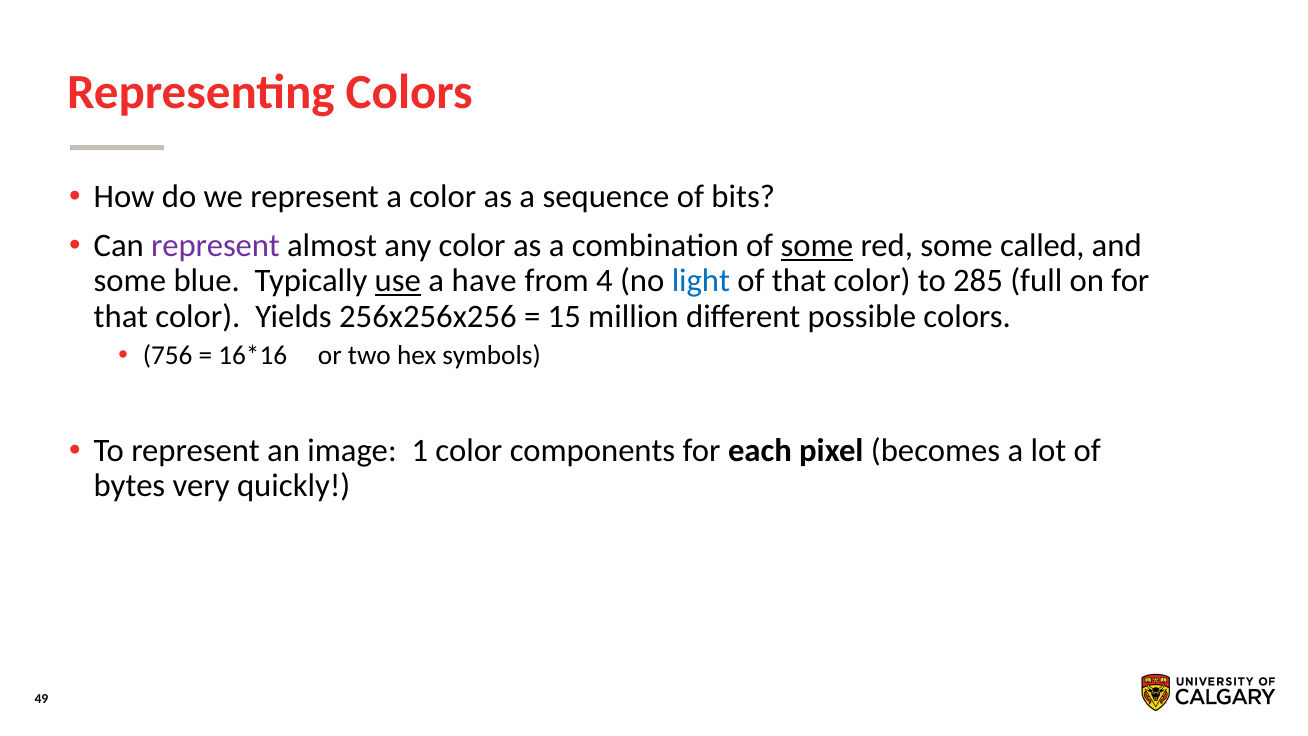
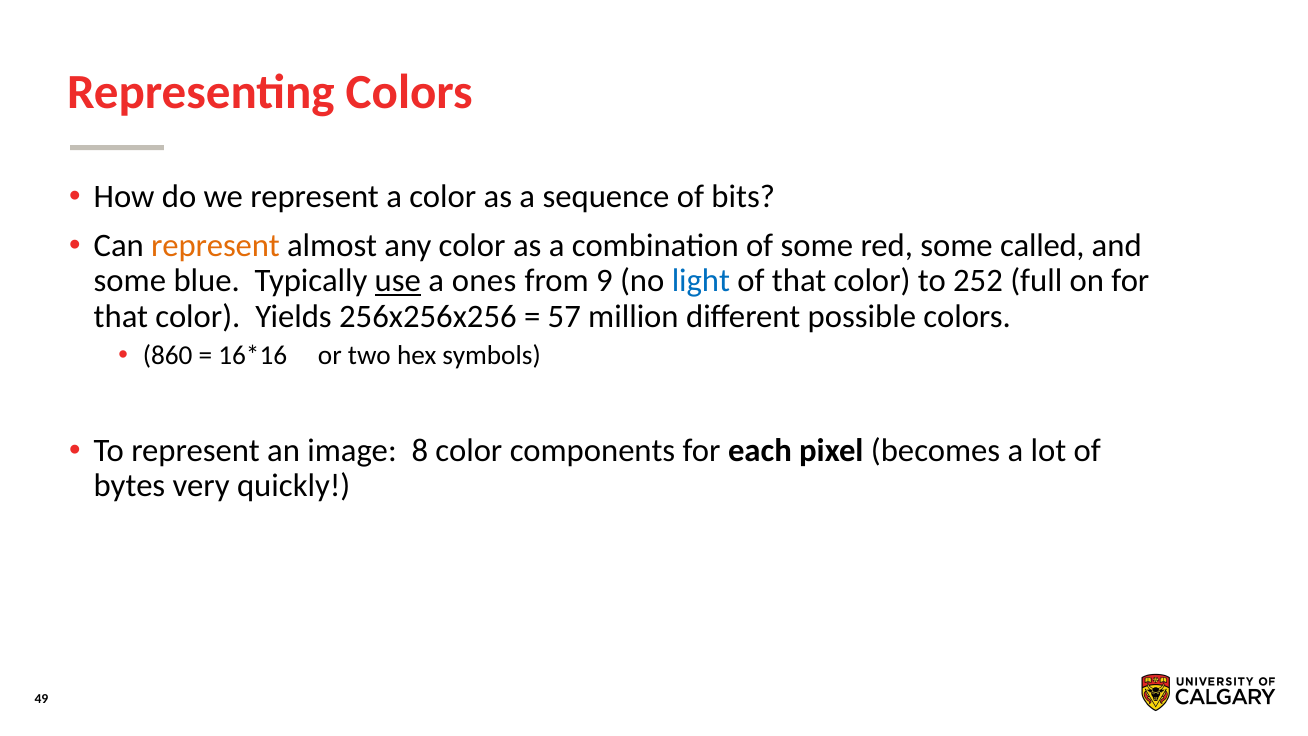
represent at (216, 246) colour: purple -> orange
some at (817, 246) underline: present -> none
have: have -> ones
4: 4 -> 9
285: 285 -> 252
15: 15 -> 57
756: 756 -> 860
1: 1 -> 8
